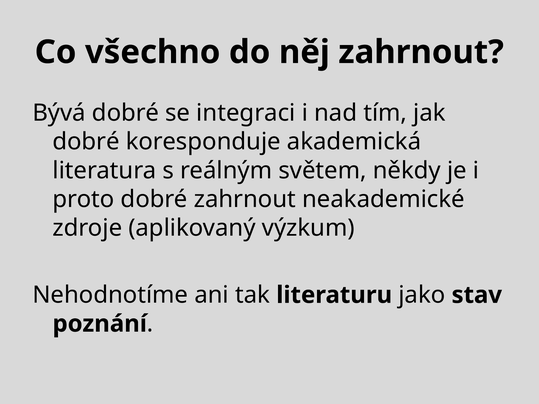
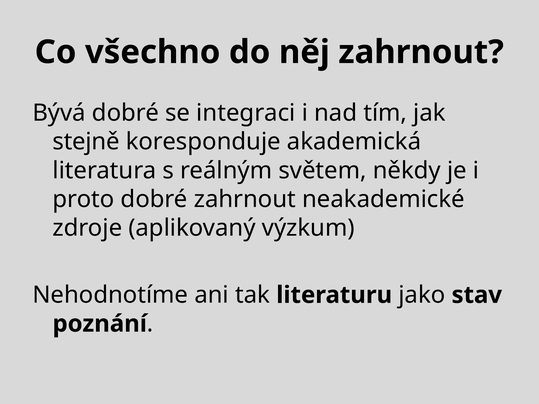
dobré at (86, 142): dobré -> stejně
